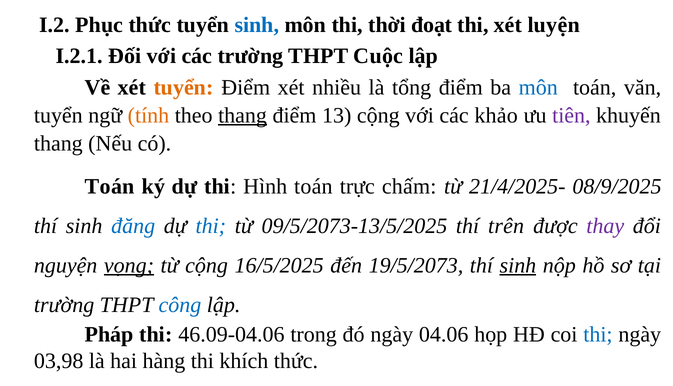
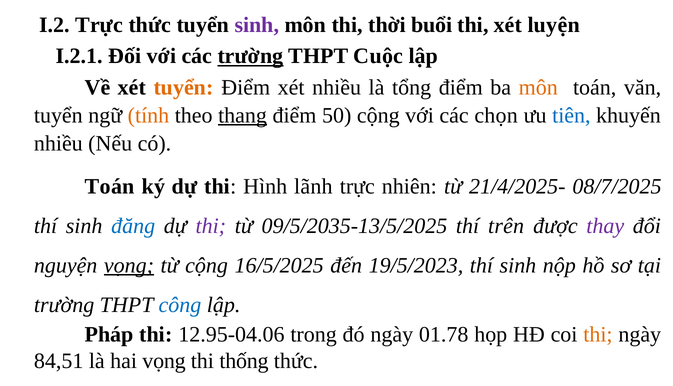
I.2 Phục: Phục -> Trực
sinh at (257, 25) colour: blue -> purple
đoạt: đoạt -> buổi
trường at (250, 56) underline: none -> present
môn at (538, 87) colour: blue -> orange
13: 13 -> 50
khảo: khảo -> chọn
tiên colour: purple -> blue
thang at (58, 143): thang -> nhiều
Hình toán: toán -> lãnh
chấm: chấm -> nhiên
08/9/2025: 08/9/2025 -> 08/7/2025
thi at (211, 226) colour: blue -> purple
09/5/2073-13/5/2025: 09/5/2073-13/5/2025 -> 09/5/2035-13/5/2025
19/5/2073: 19/5/2073 -> 19/5/2023
sinh at (518, 265) underline: present -> none
46.09-04.06: 46.09-04.06 -> 12.95-04.06
04.06: 04.06 -> 01.78
thi at (598, 335) colour: blue -> orange
03,98: 03,98 -> 84,51
hai hàng: hàng -> vọng
khích: khích -> thống
